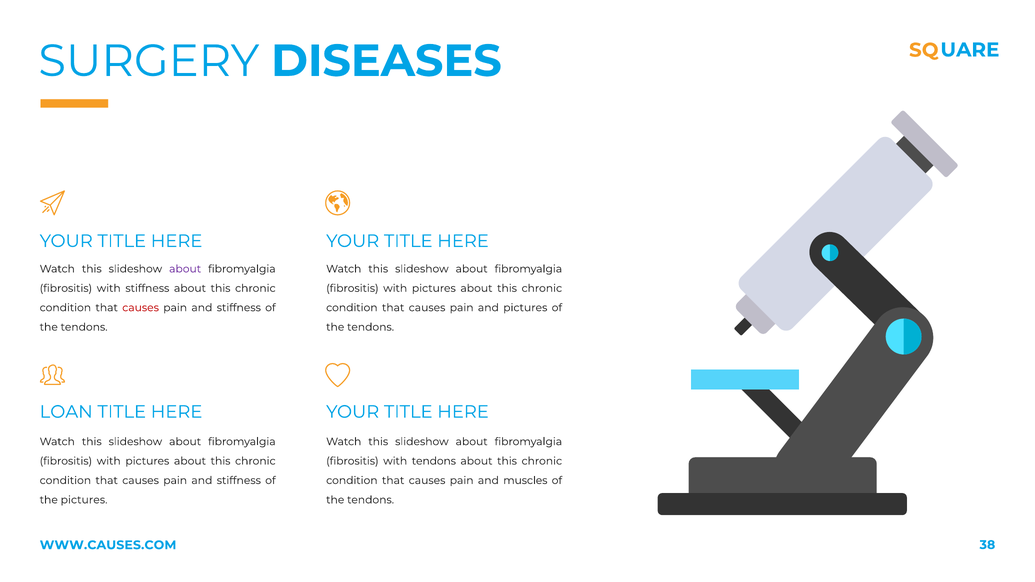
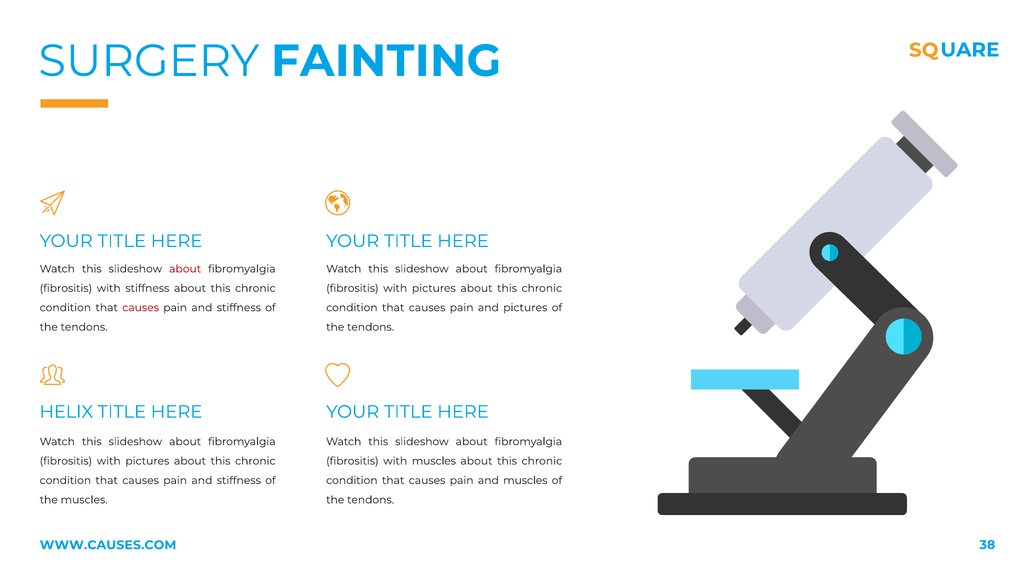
DISEASES: DISEASES -> FAINTING
about at (185, 269) colour: purple -> red
LOAN: LOAN -> HELIX
with tendons: tendons -> muscles
the pictures: pictures -> muscles
